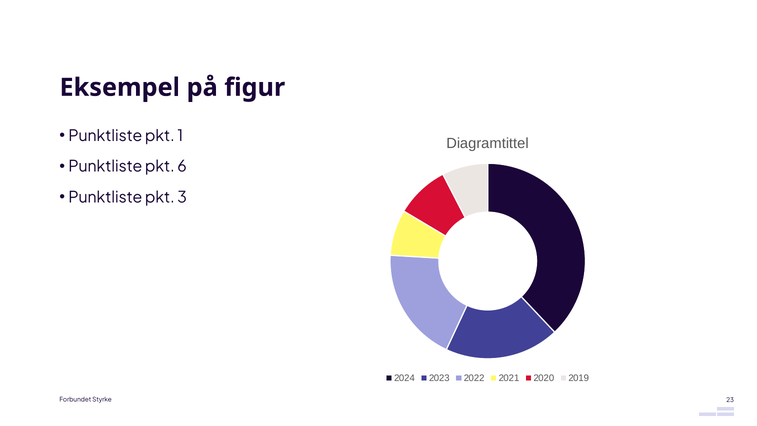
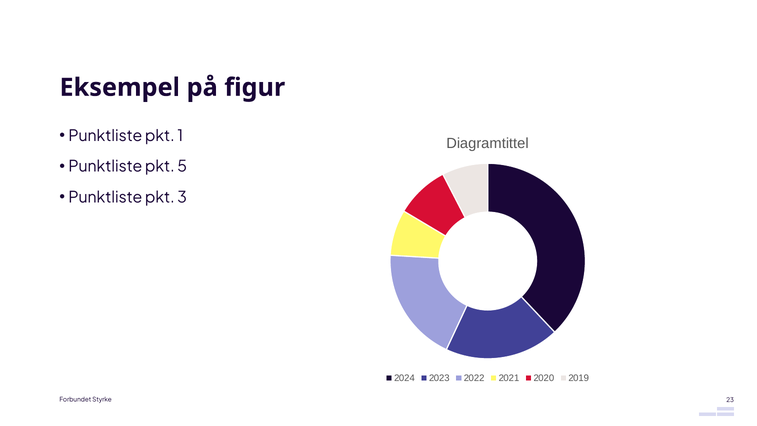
6: 6 -> 5
